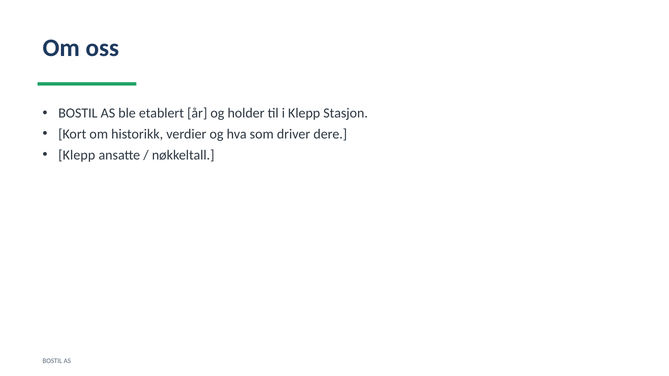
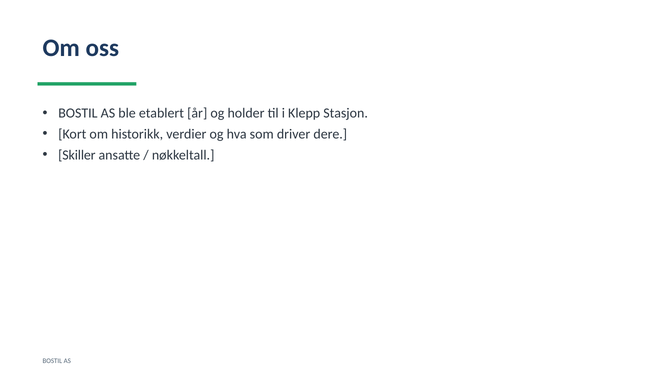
Klepp at (77, 155): Klepp -> Skiller
